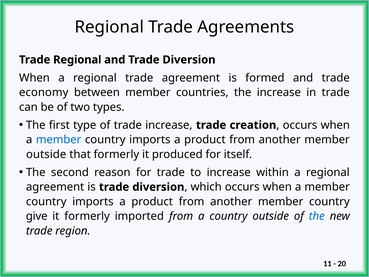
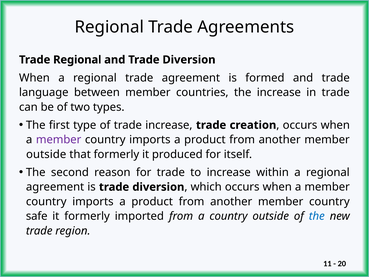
economy: economy -> language
member at (59, 140) colour: blue -> purple
give: give -> safe
